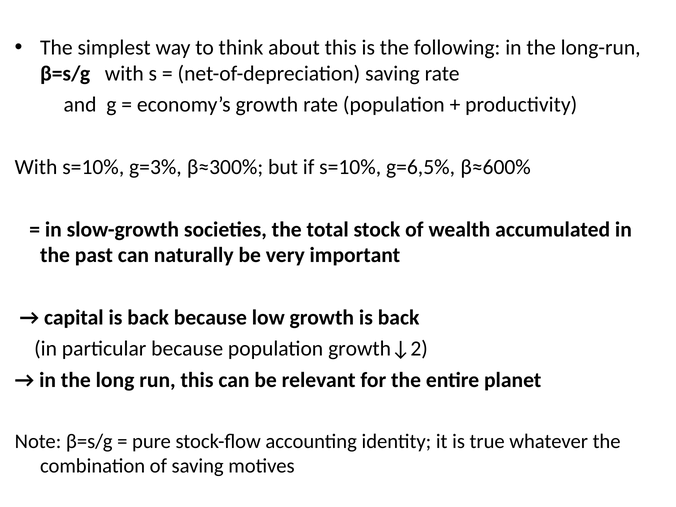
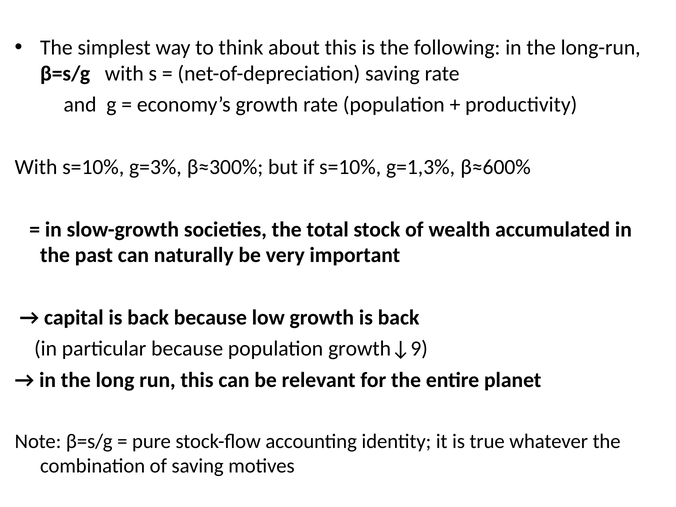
g=6,5%: g=6,5% -> g=1,3%
growth↓2: growth↓2 -> growth↓9
